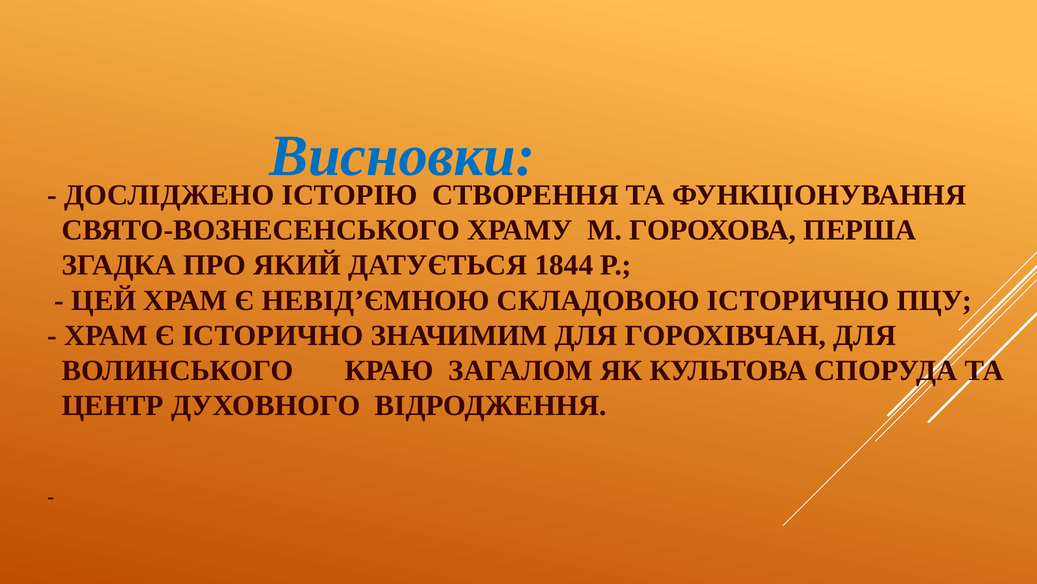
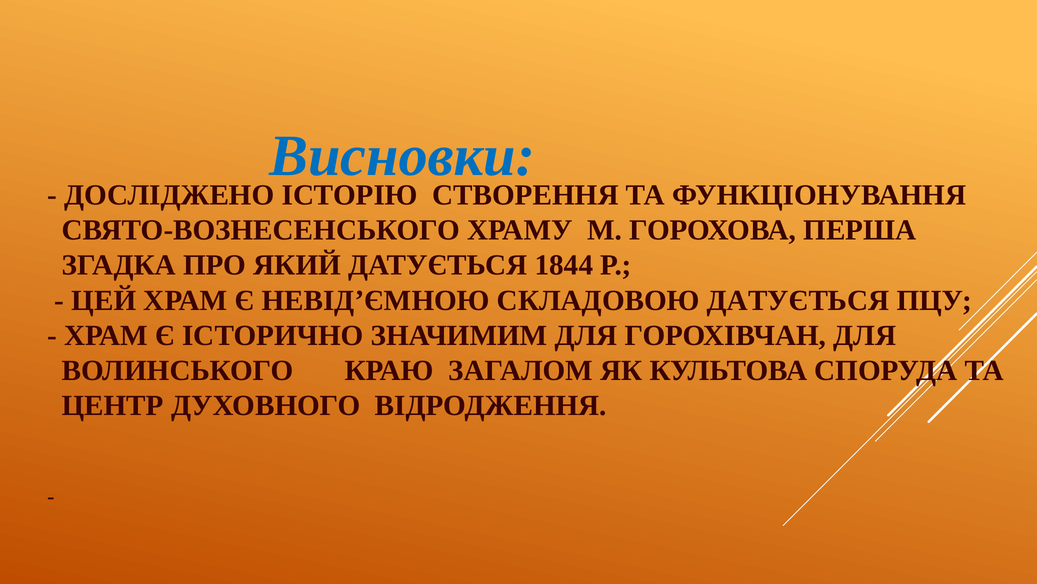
СКЛАДОВОЮ ІСТОРИЧНО: ІСТОРИЧНО -> ДАТУЄТЬСЯ
